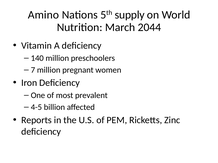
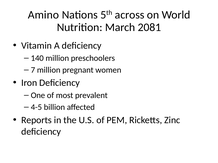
supply: supply -> across
2044: 2044 -> 2081
